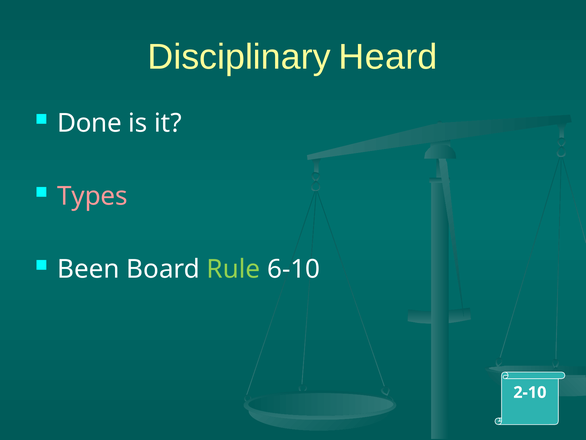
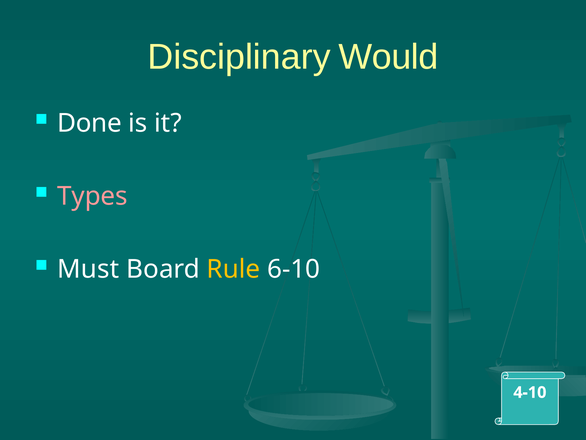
Heard: Heard -> Would
Been: Been -> Must
Rule colour: light green -> yellow
2-10: 2-10 -> 4-10
